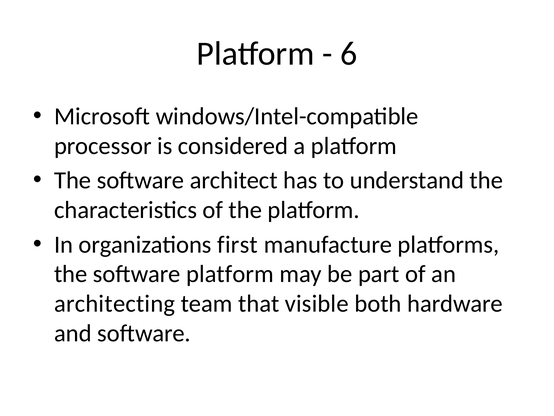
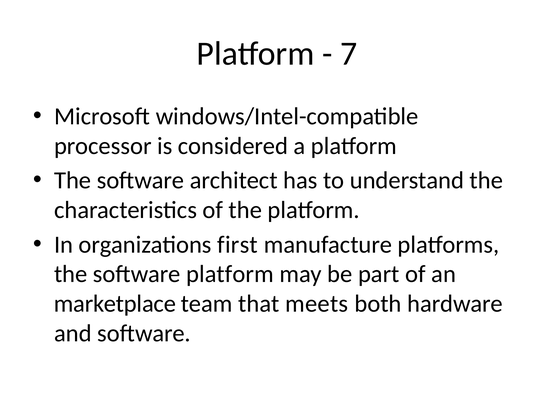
6: 6 -> 7
architecting: architecting -> marketplace
visible: visible -> meets
